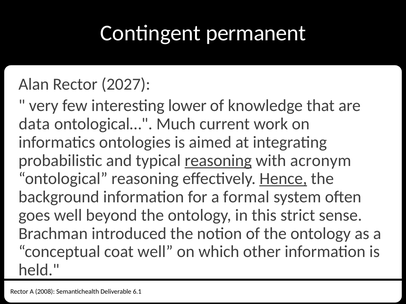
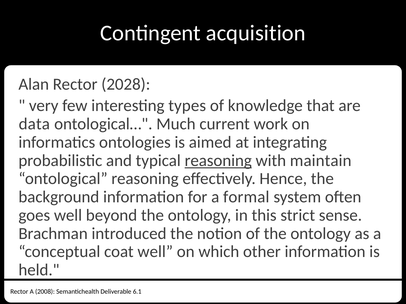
permanent: permanent -> acquisition
2027: 2027 -> 2028
lower: lower -> types
acronym: acronym -> maintain
Hence underline: present -> none
